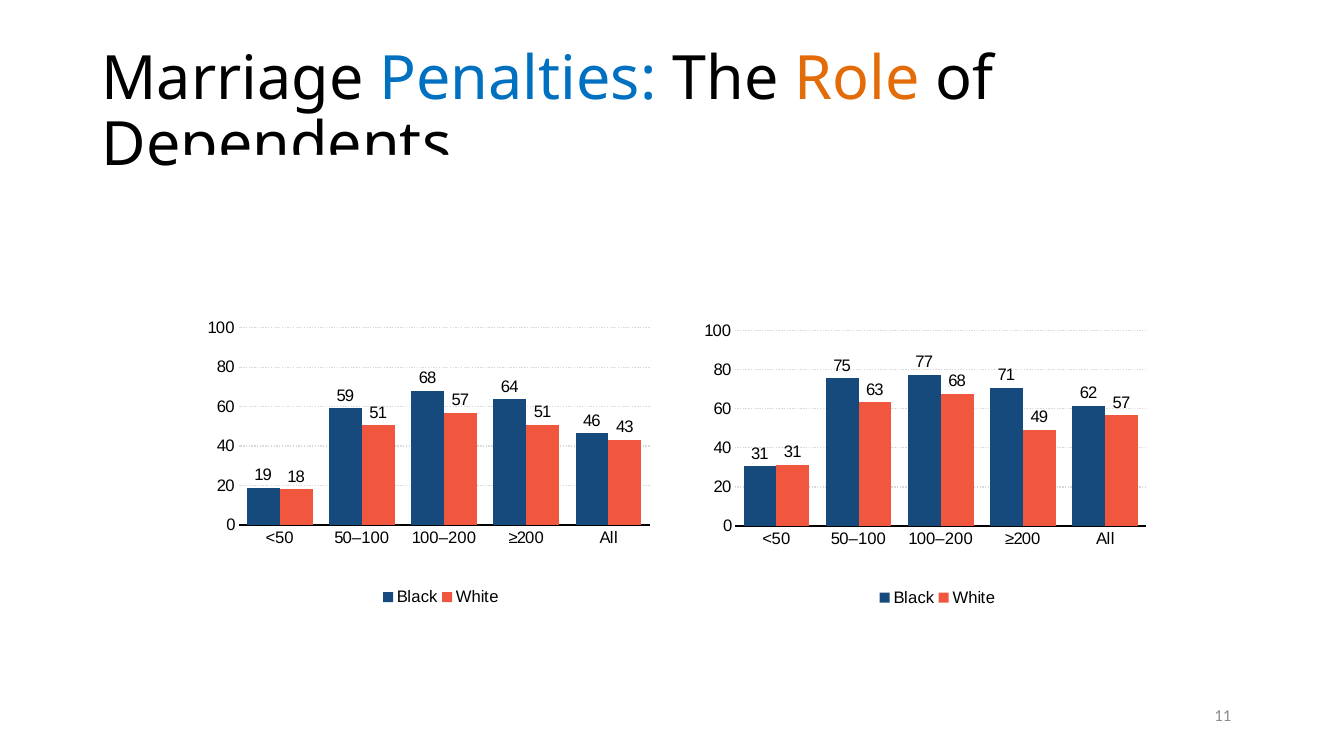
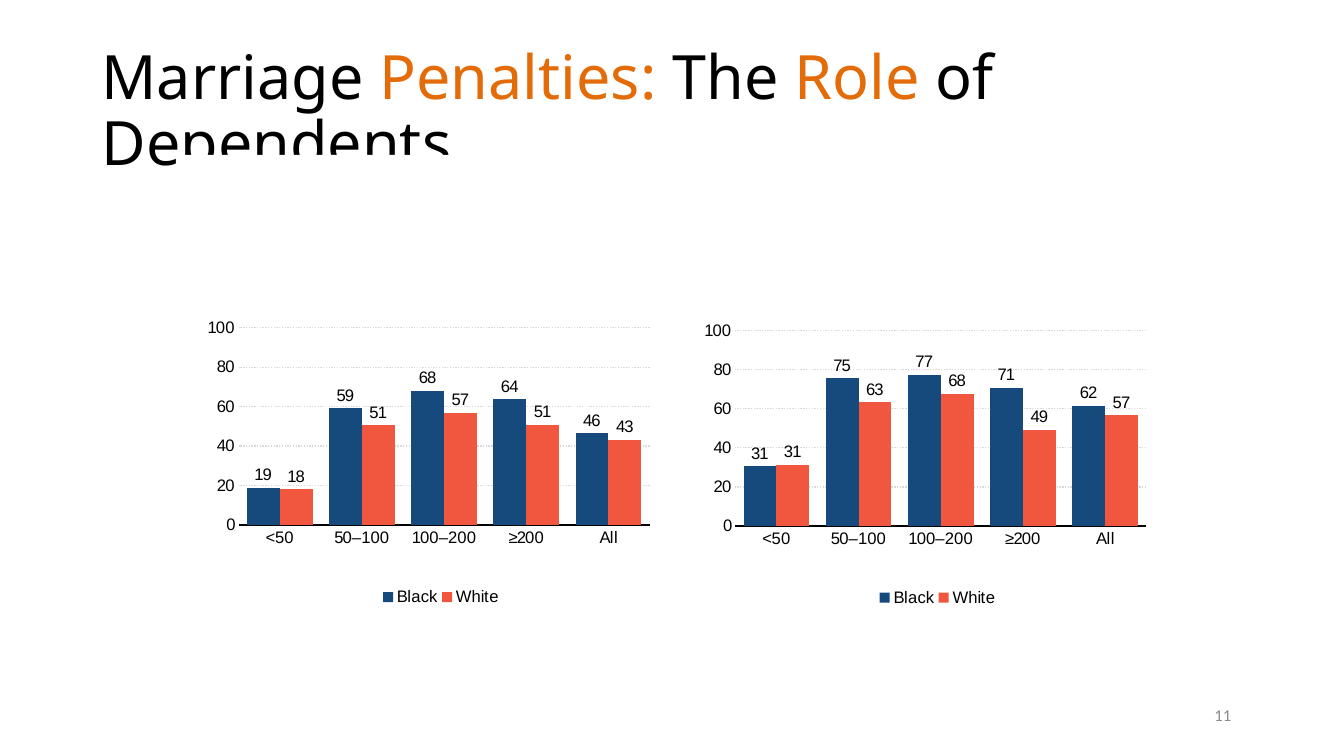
Penalties colour: blue -> orange
